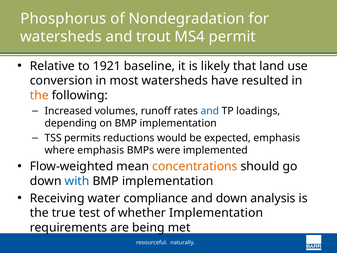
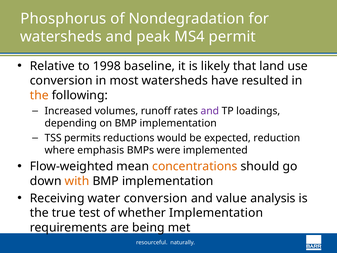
trout: trout -> peak
1921: 1921 -> 1998
and at (210, 111) colour: blue -> purple
expected emphasis: emphasis -> reduction
with colour: blue -> orange
water compliance: compliance -> conversion
and down: down -> value
